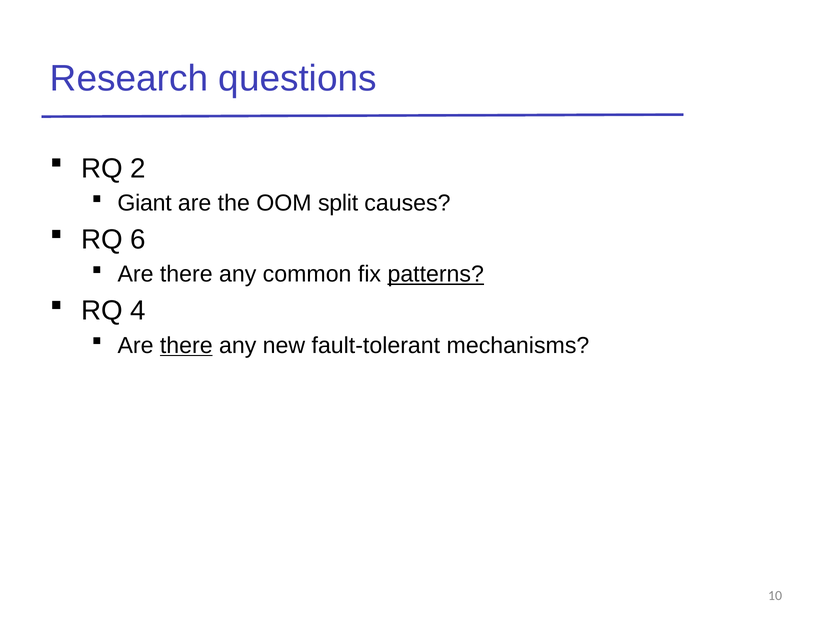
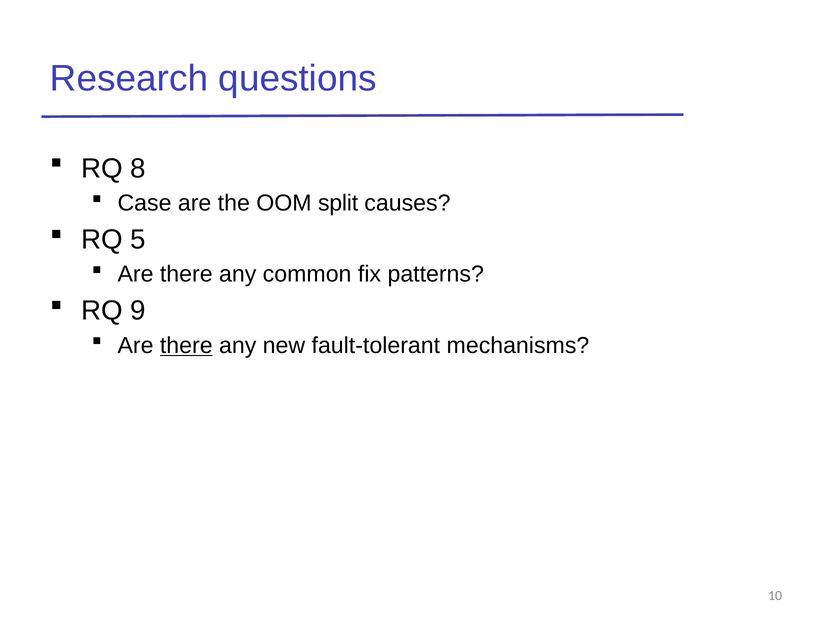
2: 2 -> 8
Giant: Giant -> Case
6: 6 -> 5
patterns underline: present -> none
4: 4 -> 9
